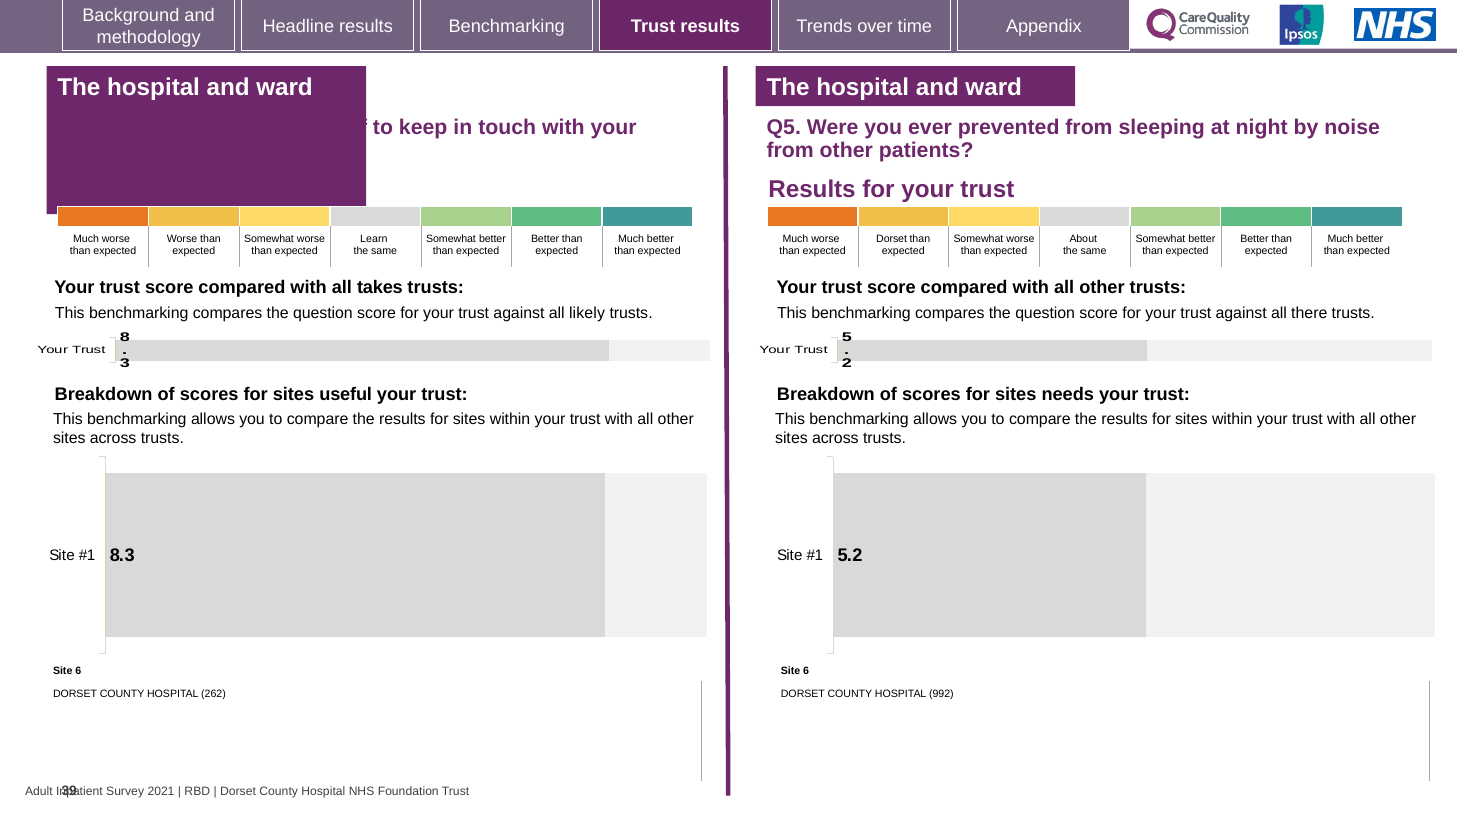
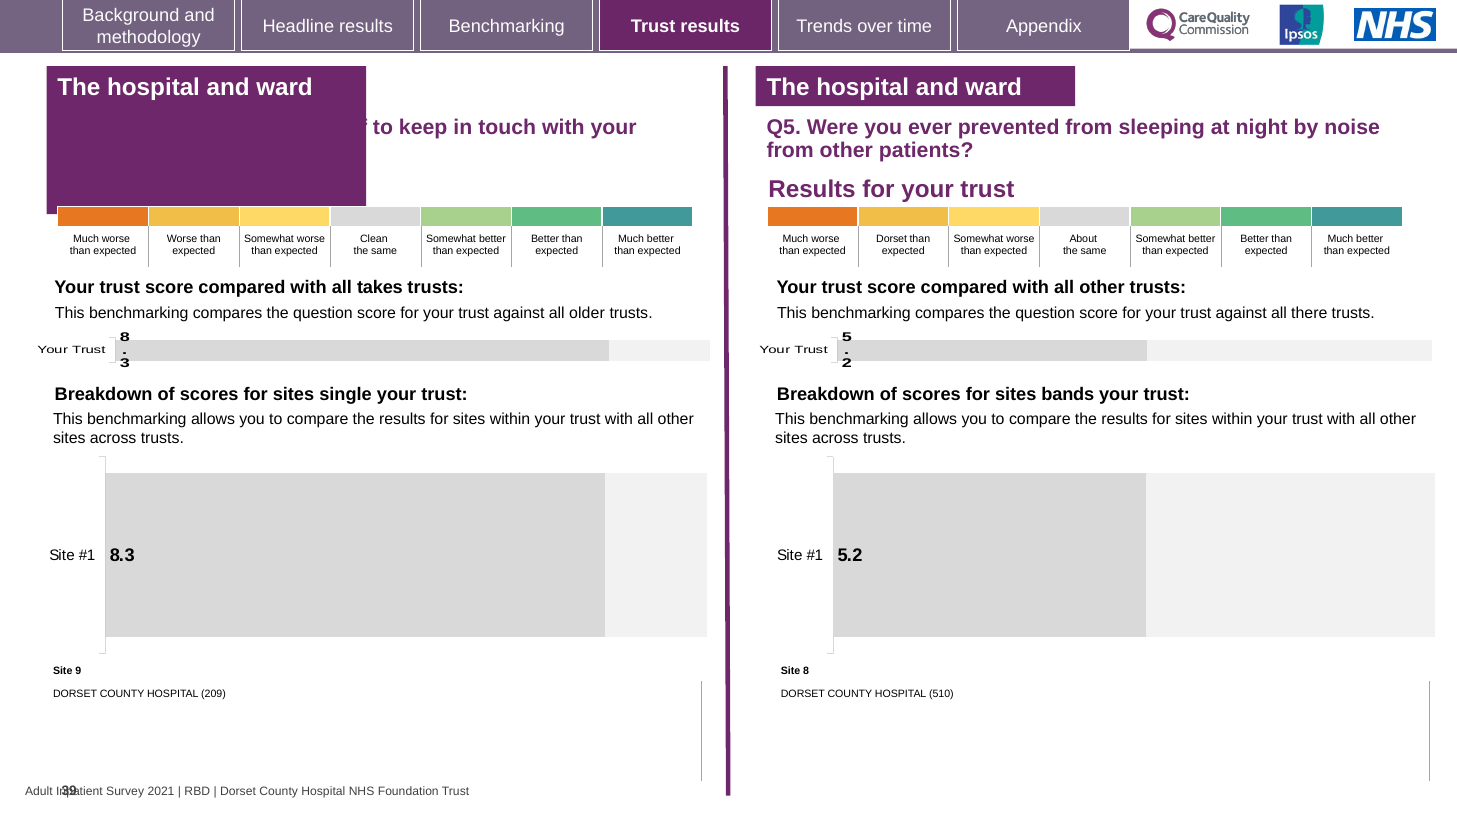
Learn: Learn -> Clean
likely: likely -> older
useful: useful -> single
needs: needs -> bands
6 at (78, 670): 6 -> 9
6 at (806, 670): 6 -> 8
262: 262 -> 209
992: 992 -> 510
